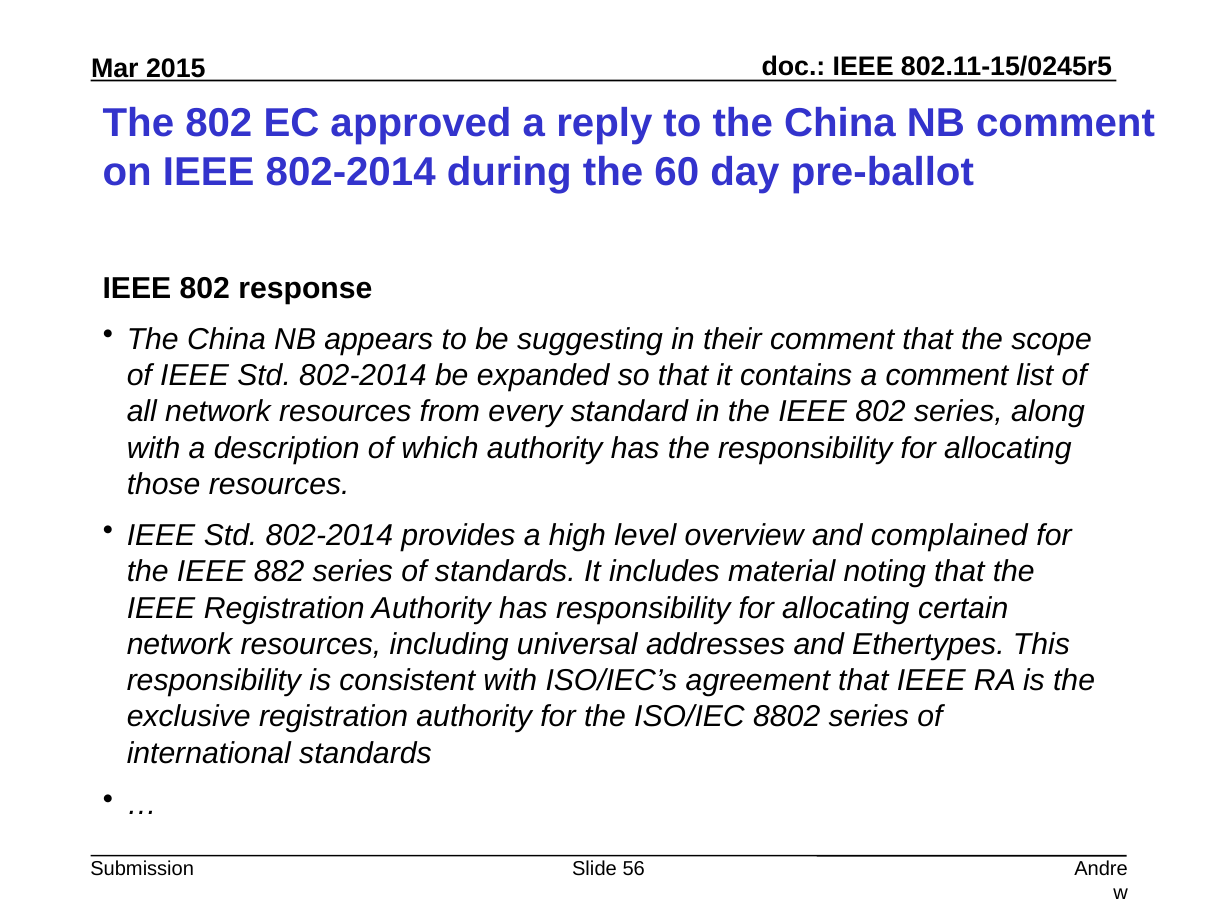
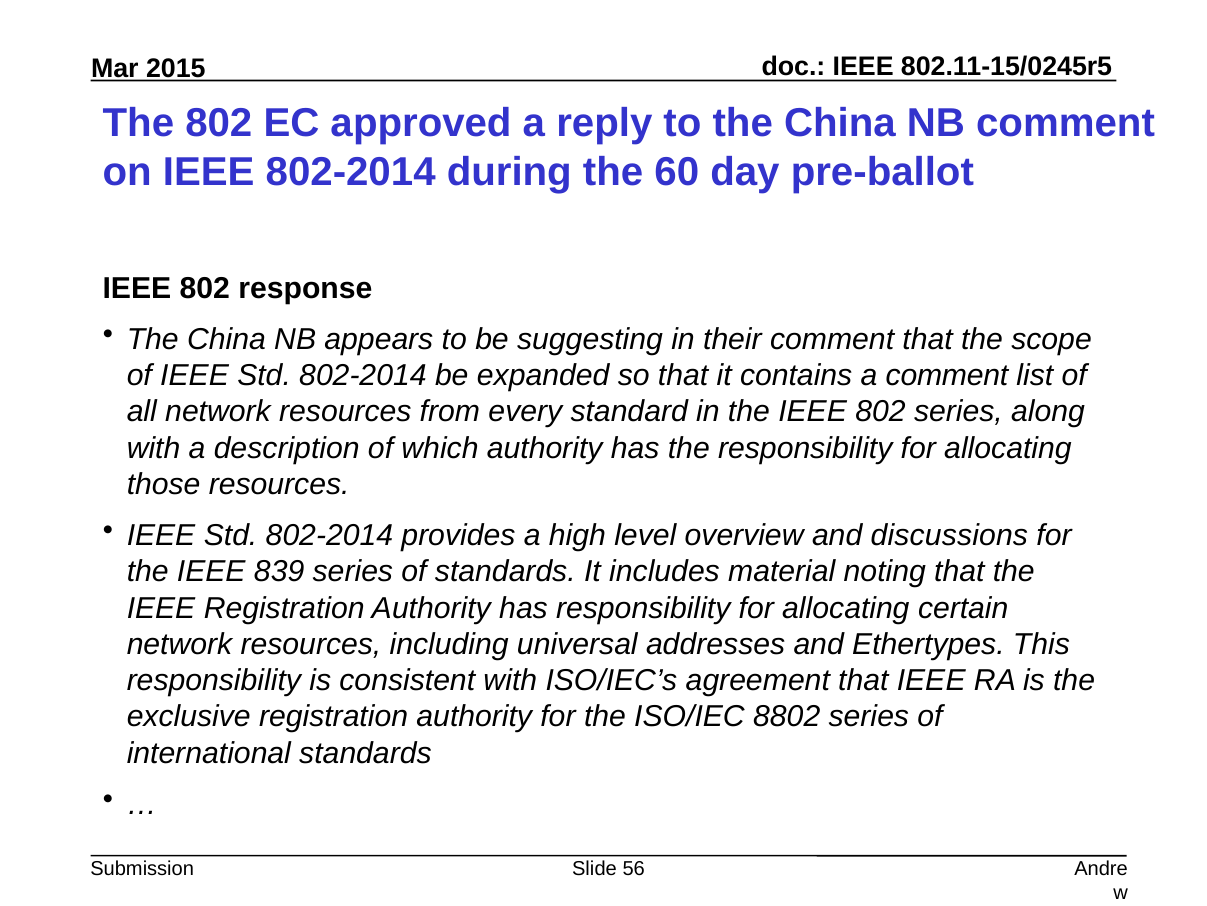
complained: complained -> discussions
882: 882 -> 839
